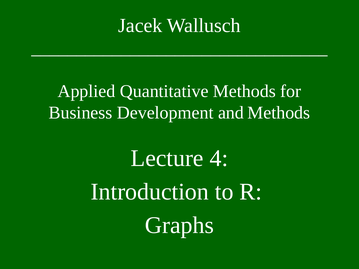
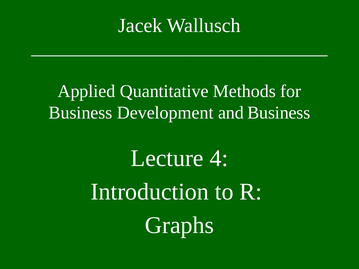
and Methods: Methods -> Business
